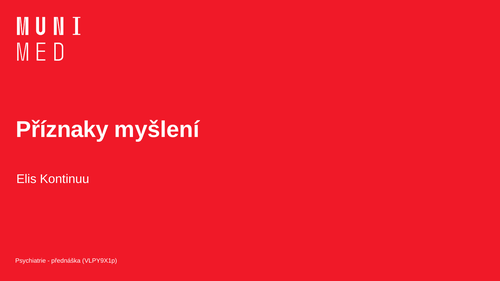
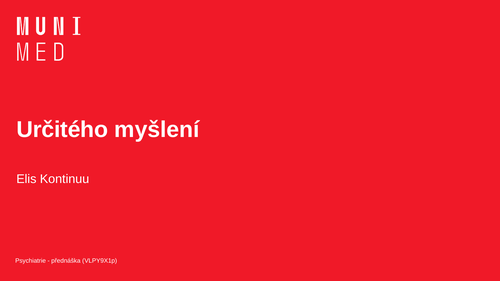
Příznaky: Příznaky -> Určitého
